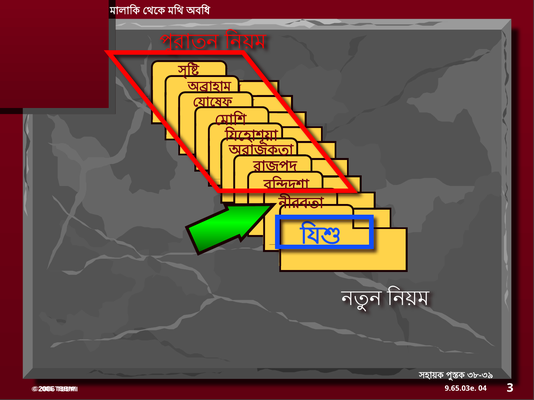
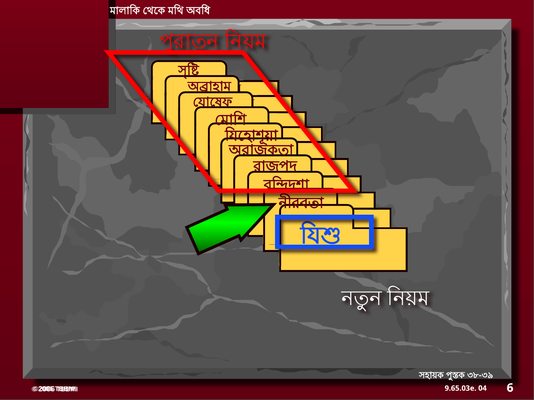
3: 3 -> 6
